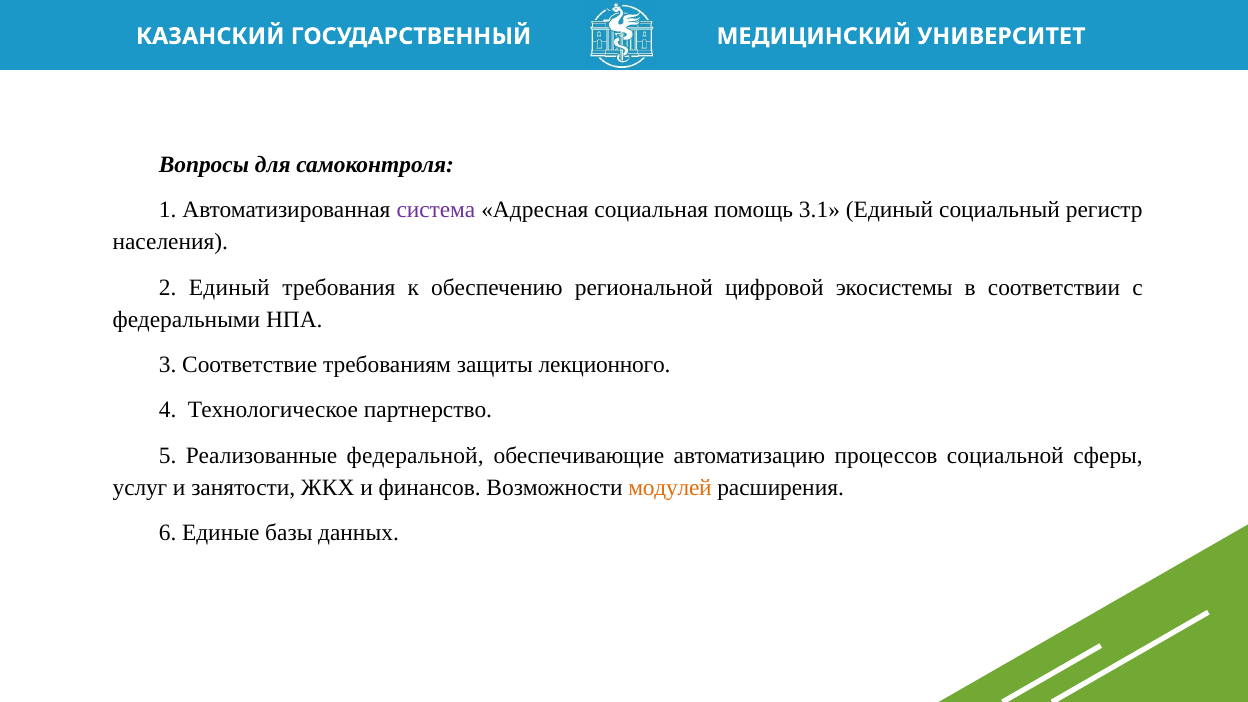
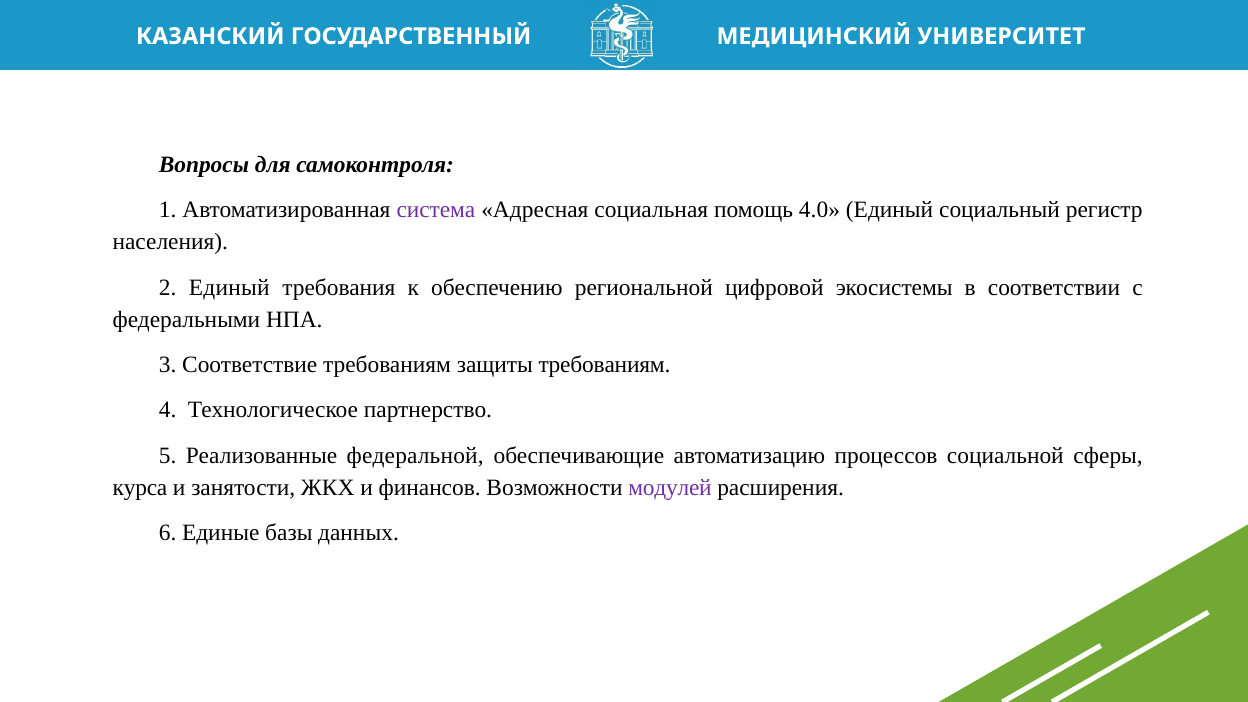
3.1: 3.1 -> 4.0
защиты лекционного: лекционного -> требованиям
услуг: услуг -> курса
модулей colour: orange -> purple
